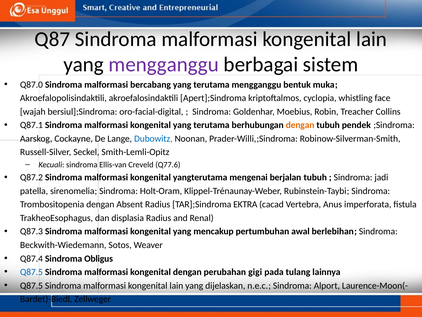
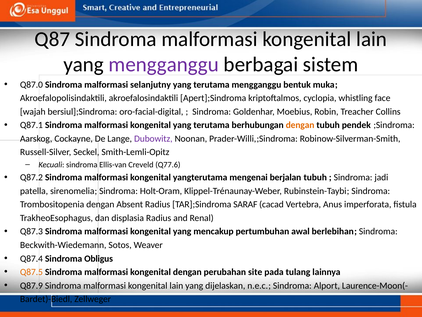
bercabang: bercabang -> selanjutny
Dubowitz colour: blue -> purple
EKTRA: EKTRA -> SARAF
Q87.5 at (31, 272) colour: blue -> orange
gigi: gigi -> site
Q87.5 at (31, 285): Q87.5 -> Q87.9
